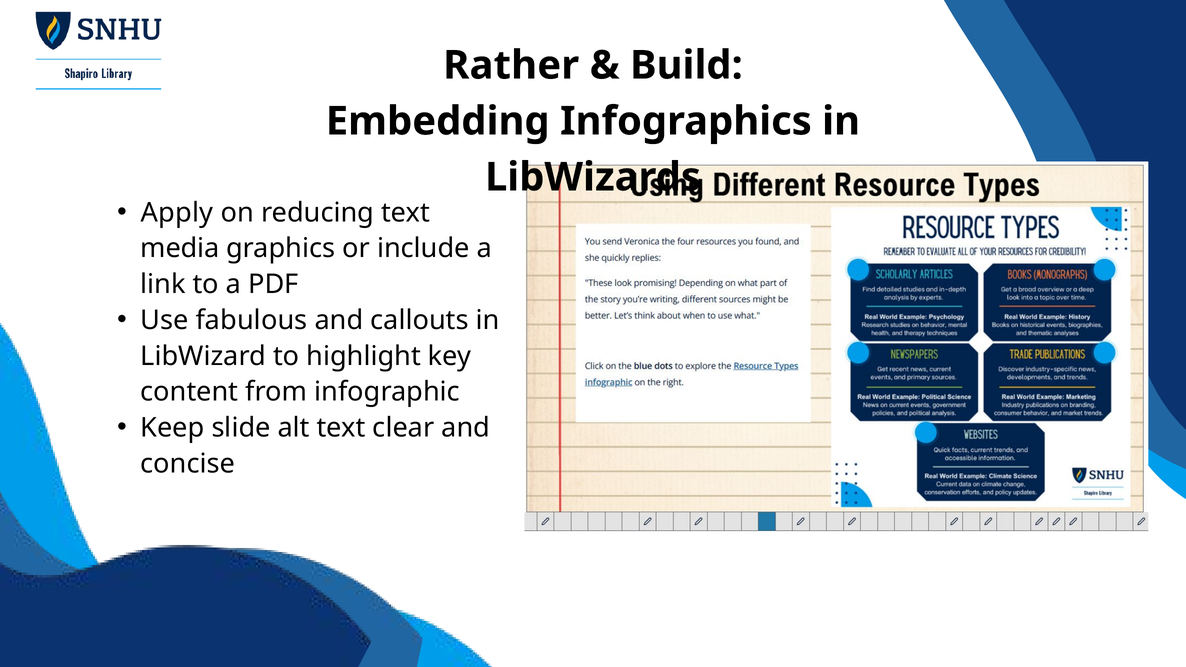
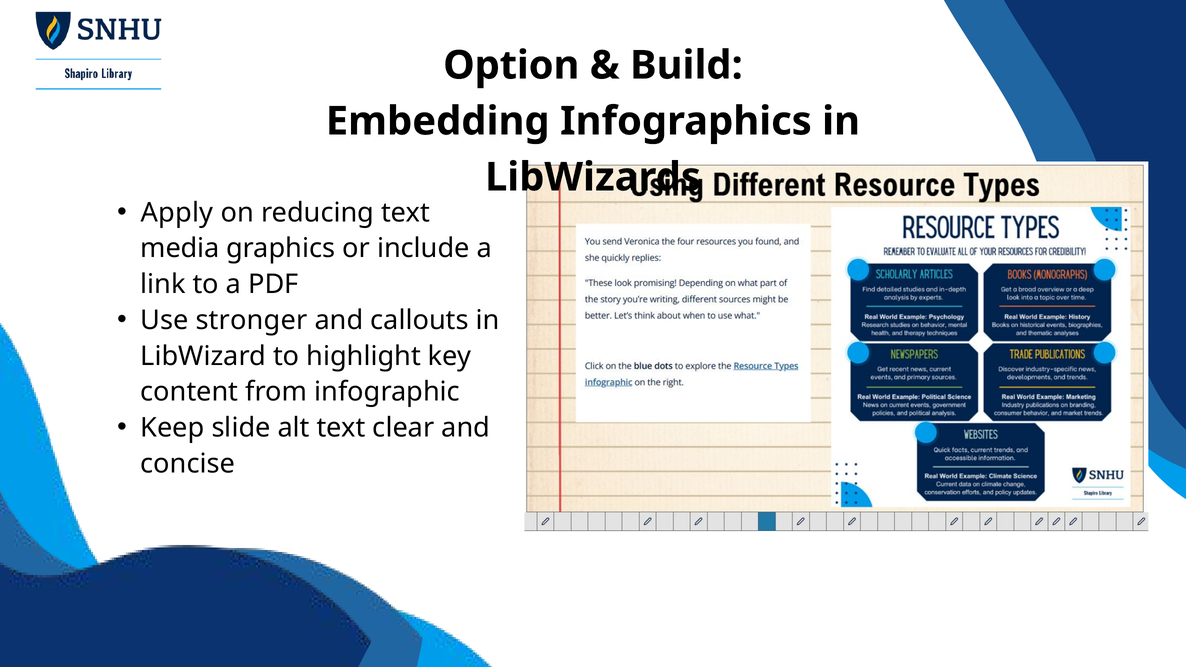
Rather: Rather -> Option
fabulous: fabulous -> stronger
